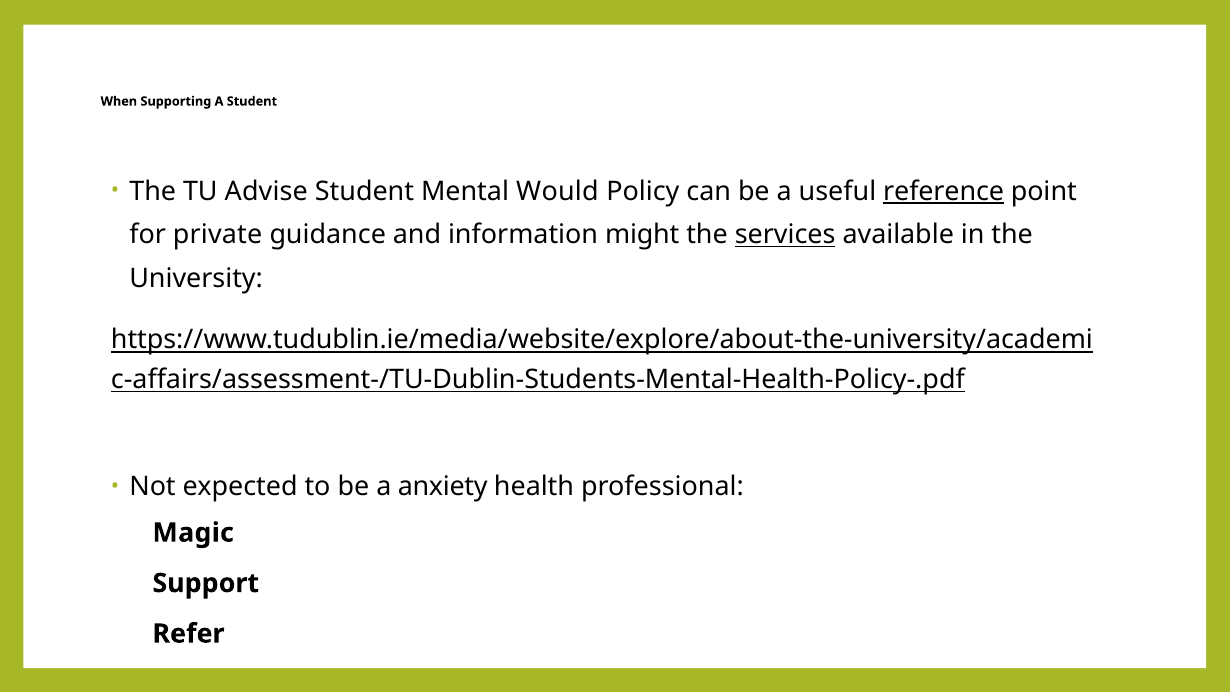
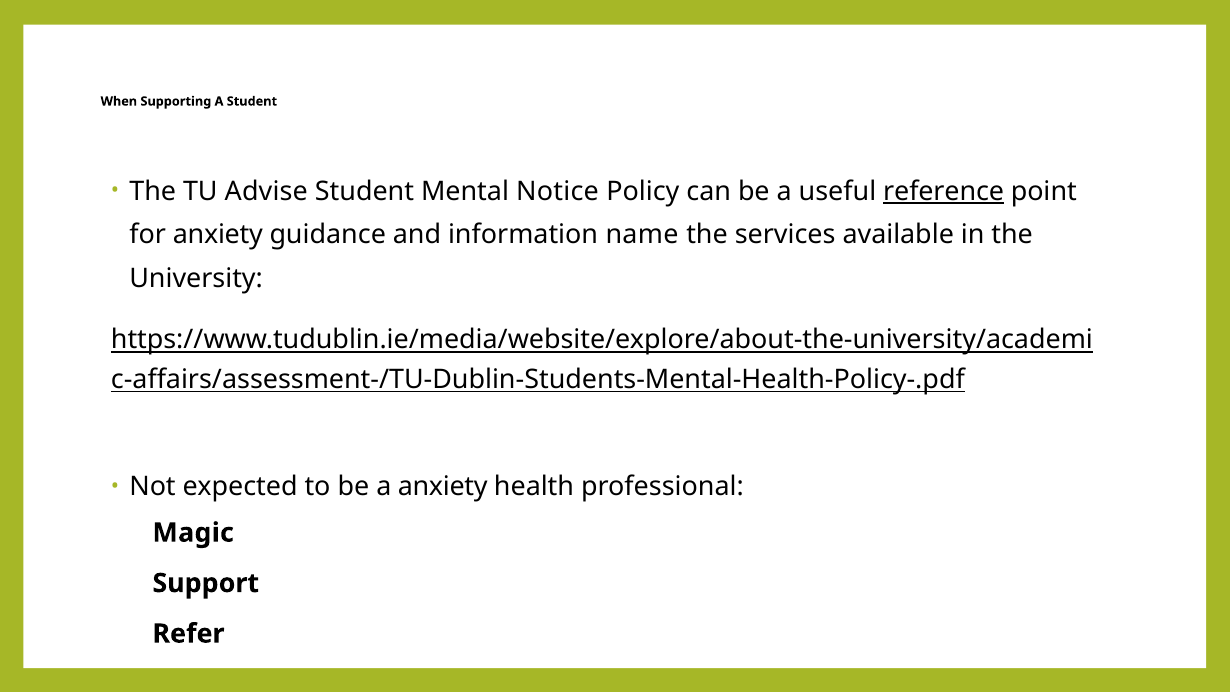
Would: Would -> Notice
for private: private -> anxiety
might: might -> name
services underline: present -> none
